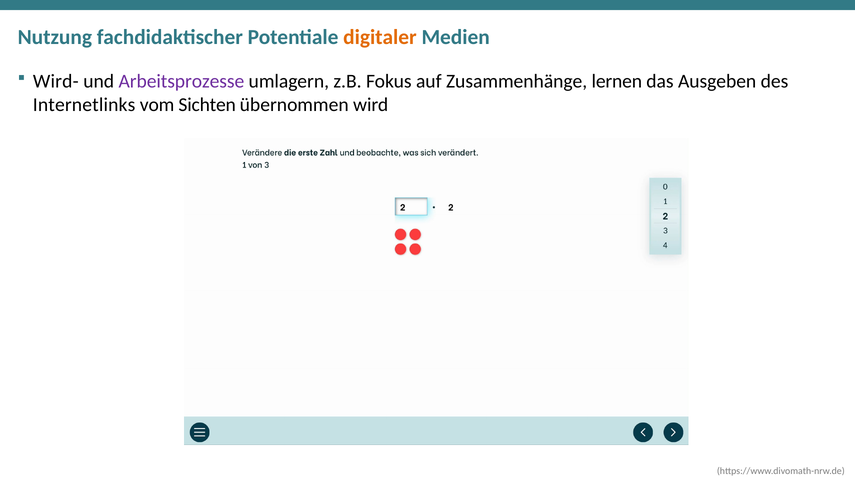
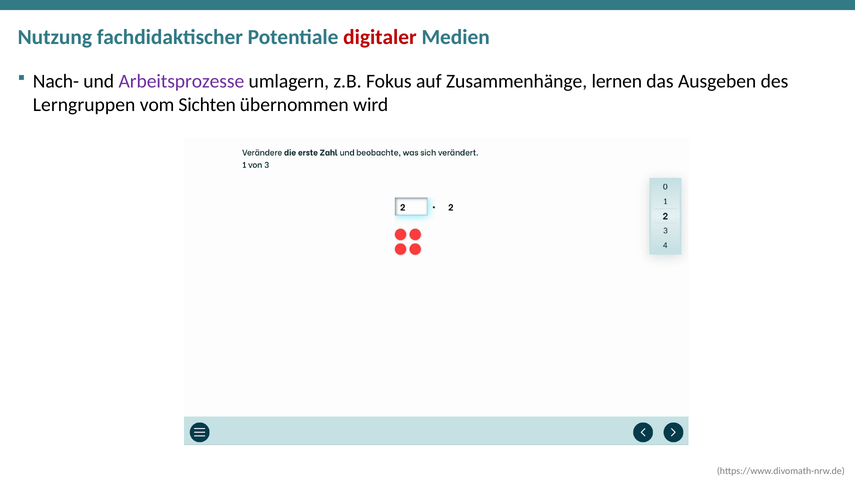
digitaler colour: orange -> red
Wird-: Wird- -> Nach-
Internetlinks: Internetlinks -> Lerngruppen
